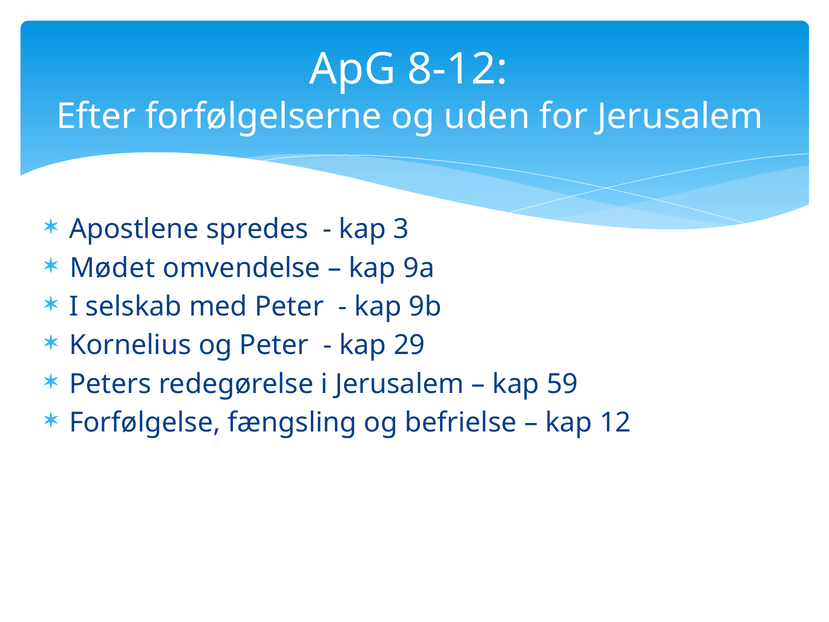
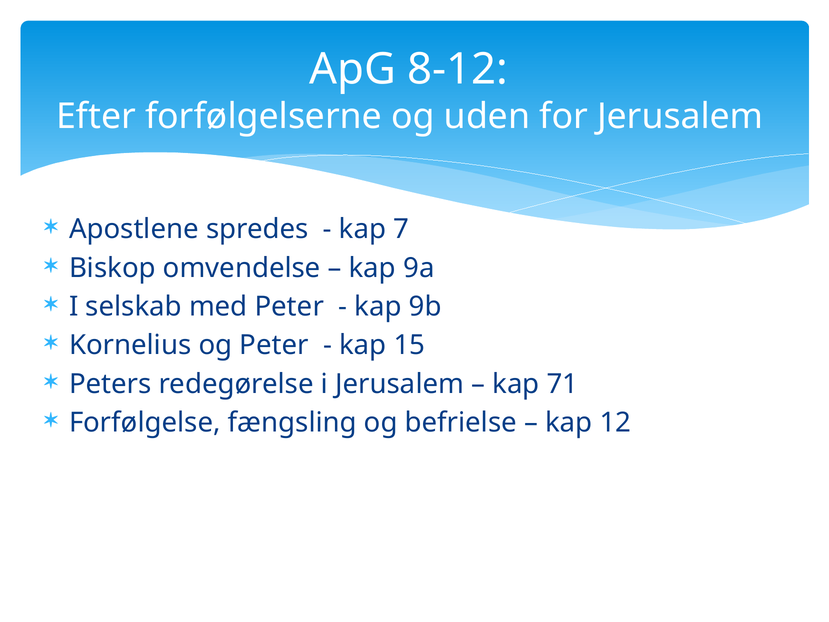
3: 3 -> 7
Mødet: Mødet -> Biskop
29: 29 -> 15
59: 59 -> 71
